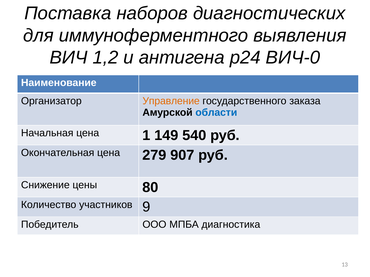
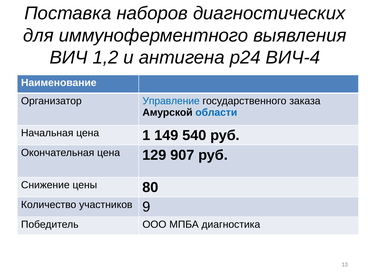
ВИЧ-0: ВИЧ-0 -> ВИЧ-4
Управление colour: orange -> blue
279: 279 -> 129
